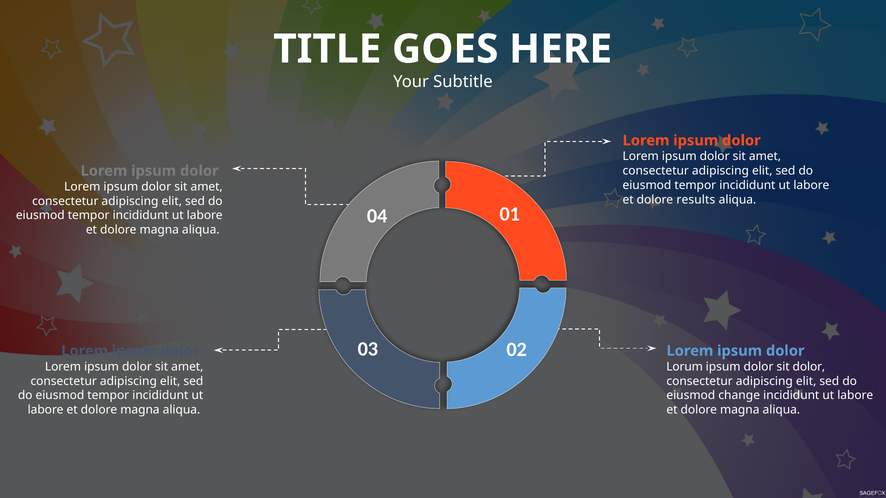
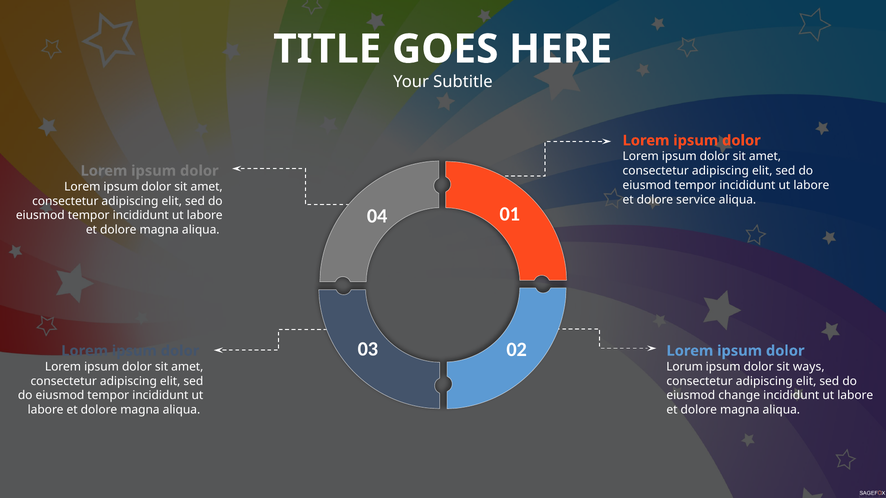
results: results -> service
sit dolor: dolor -> ways
